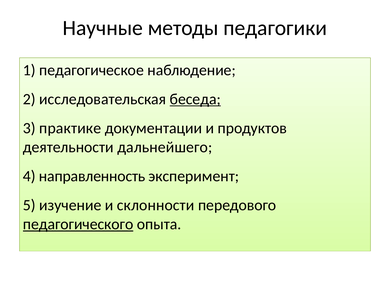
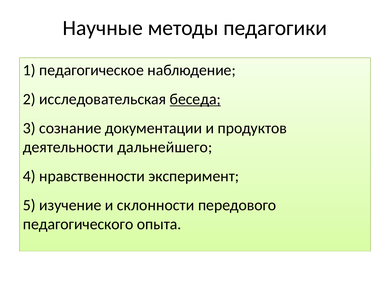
практике: практике -> сознание
направленность: направленность -> нравственности
педагогического underline: present -> none
